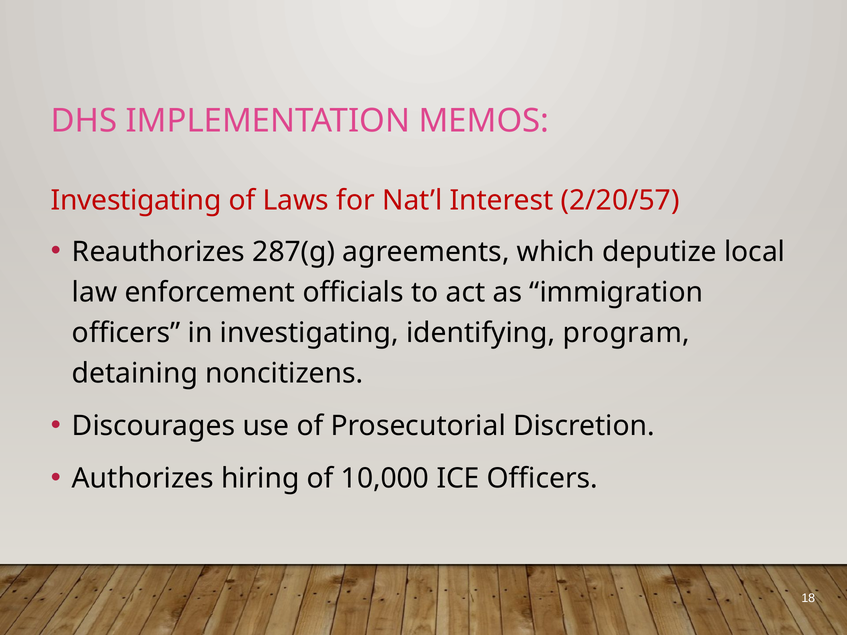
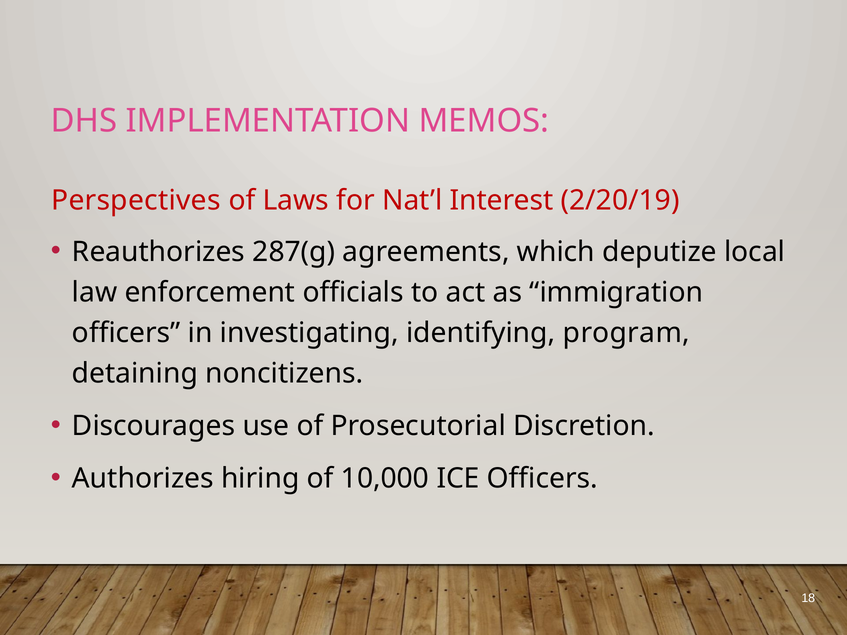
Investigating at (136, 201): Investigating -> Perspectives
2/20/57: 2/20/57 -> 2/20/19
